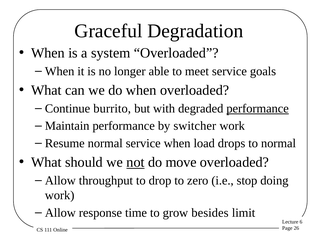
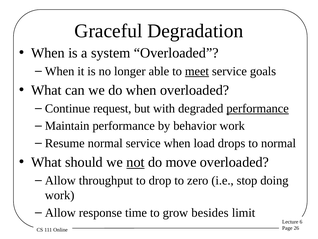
meet underline: none -> present
burrito: burrito -> request
switcher: switcher -> behavior
